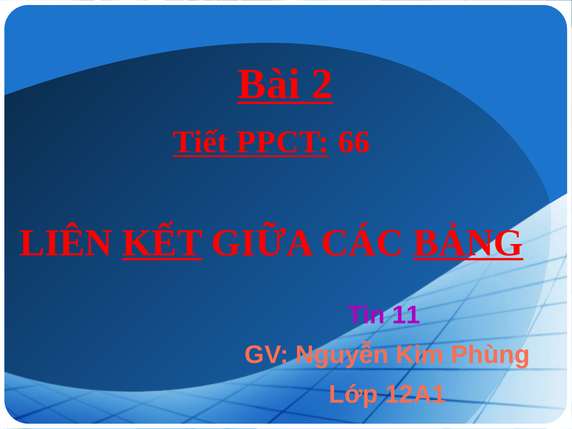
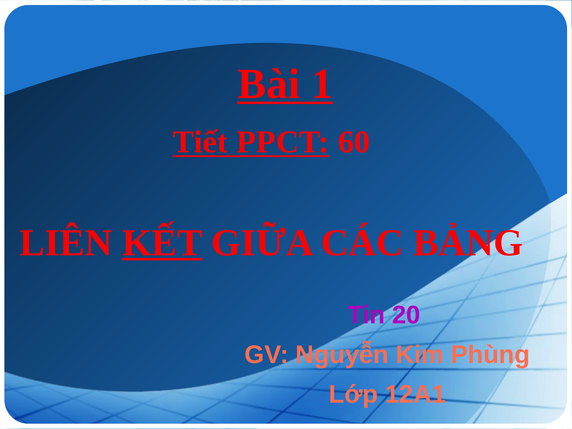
2: 2 -> 1
66: 66 -> 60
BẢNG underline: present -> none
11: 11 -> 20
